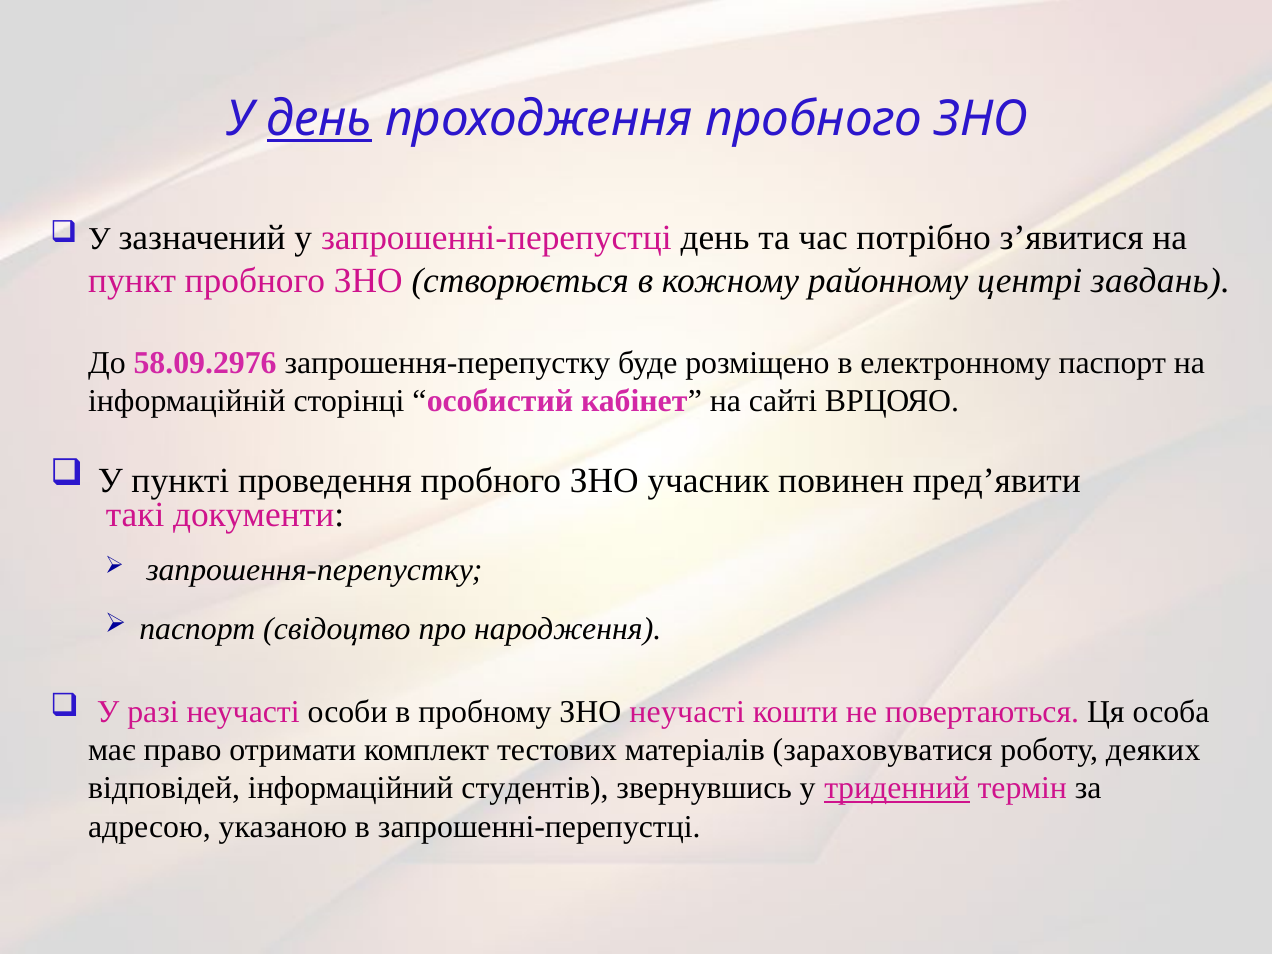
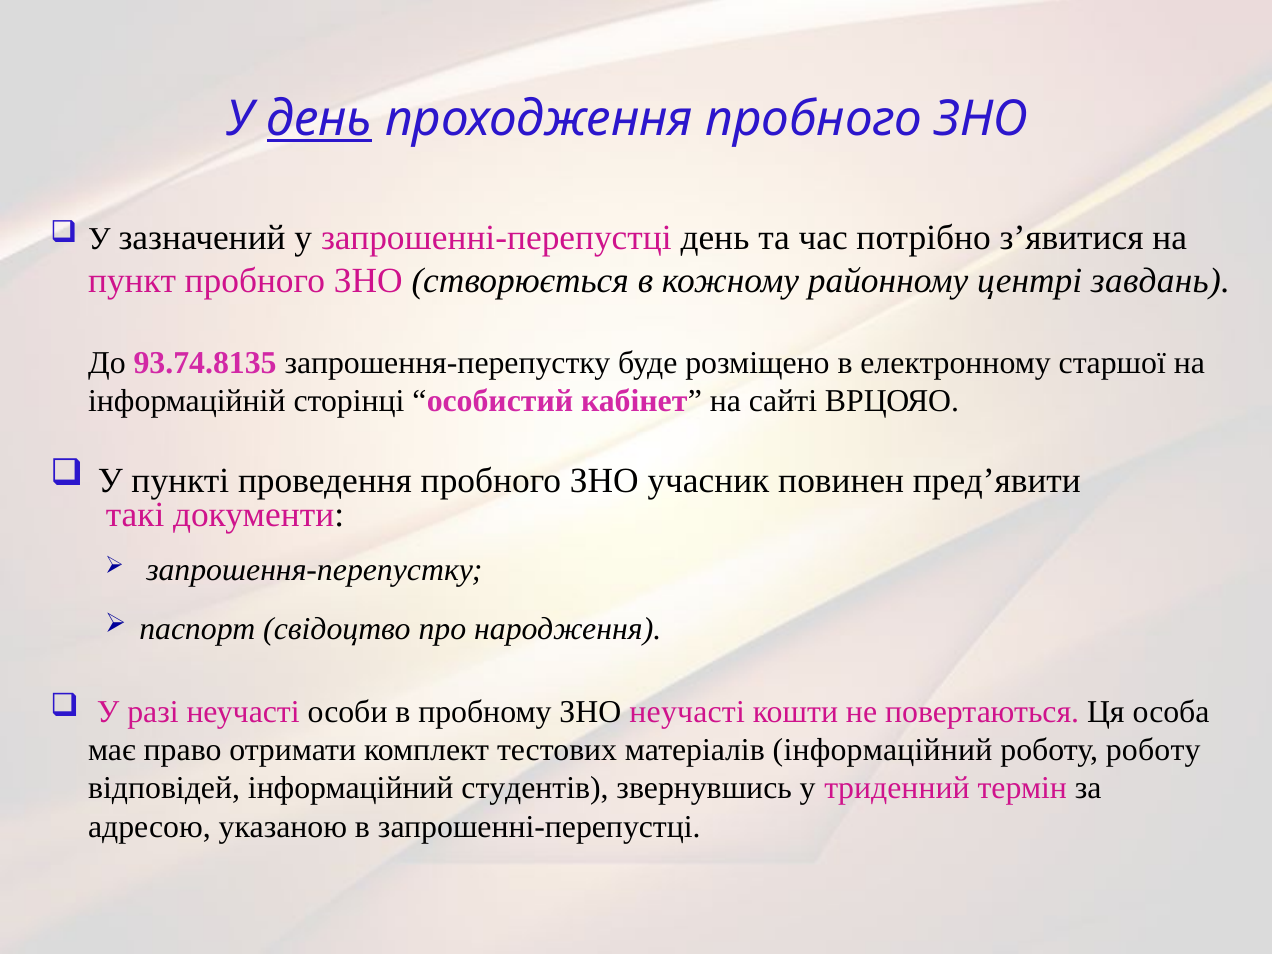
58.09.2976: 58.09.2976 -> 93.74.8135
електронному паспорт: паспорт -> старшої
матеріалів зараховуватися: зараховуватися -> інформаційний
роботу деяких: деяких -> роботу
триденний underline: present -> none
